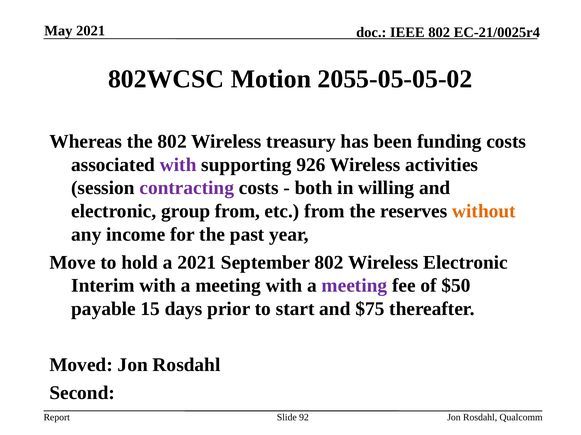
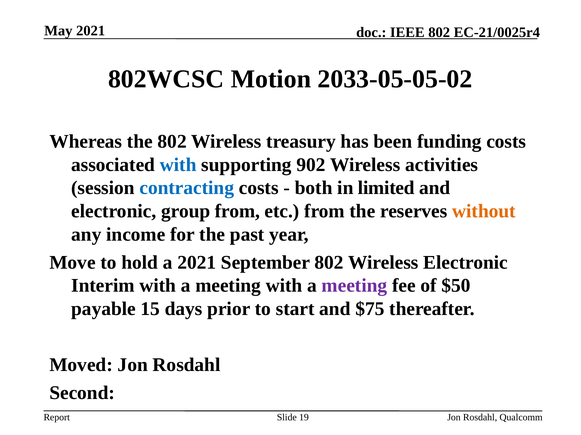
2055-05-05-02: 2055-05-05-02 -> 2033-05-05-02
with at (178, 165) colour: purple -> blue
926: 926 -> 902
contracting colour: purple -> blue
willing: willing -> limited
92: 92 -> 19
